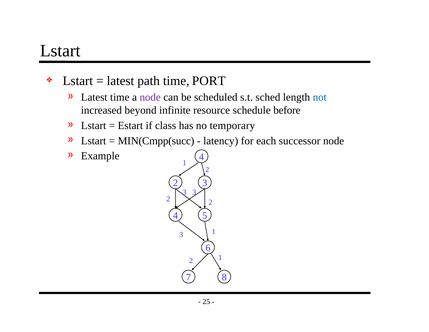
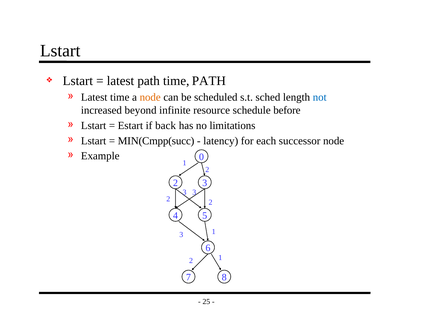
time PORT: PORT -> PATH
node at (150, 97) colour: purple -> orange
class: class -> back
temporary: temporary -> limitations
Example 4: 4 -> 0
